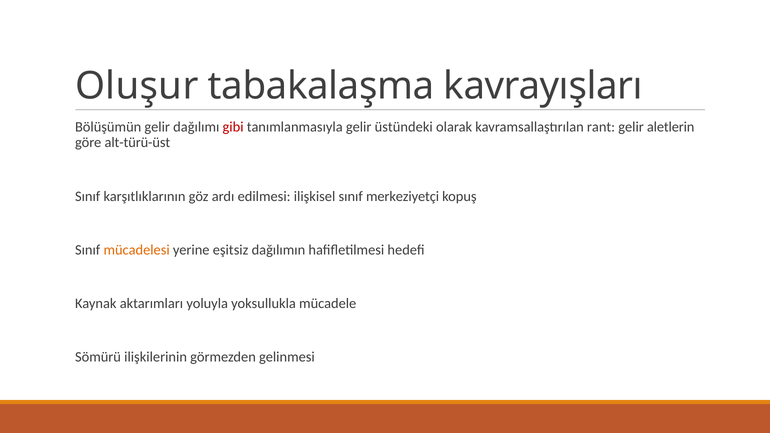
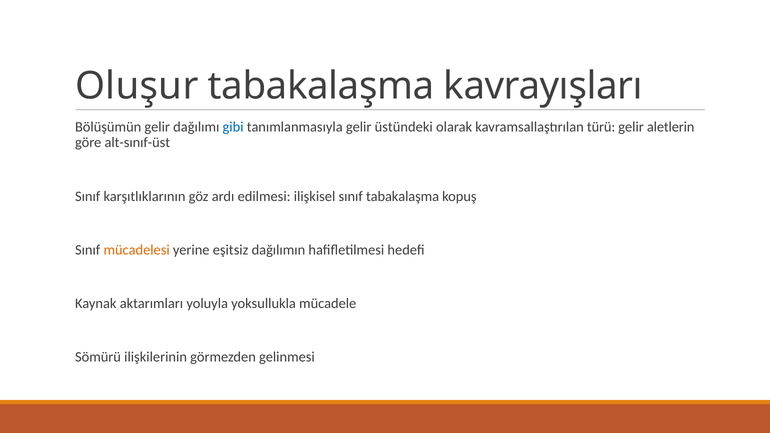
gibi colour: red -> blue
rant: rant -> türü
alt-türü-üst: alt-türü-üst -> alt-sınıf-üst
sınıf merkeziyetçi: merkeziyetçi -> tabakalaşma
